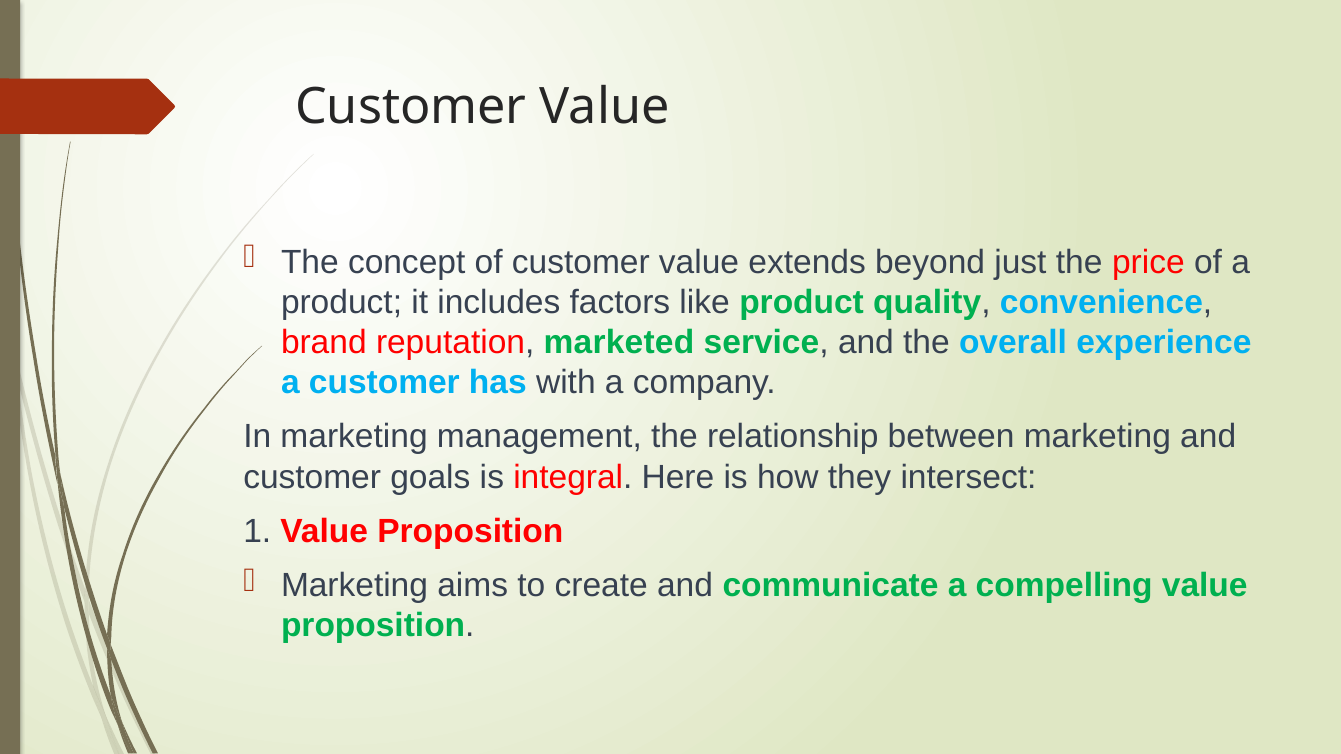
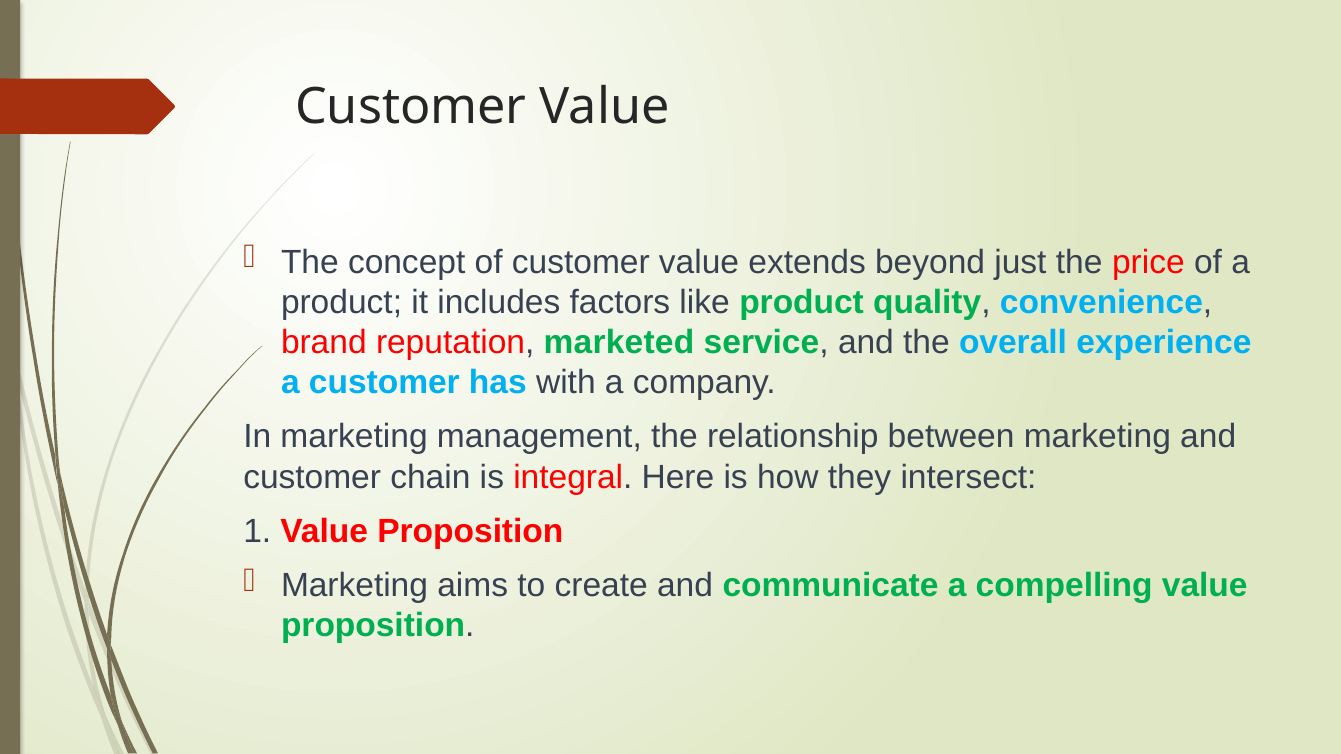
goals: goals -> chain
